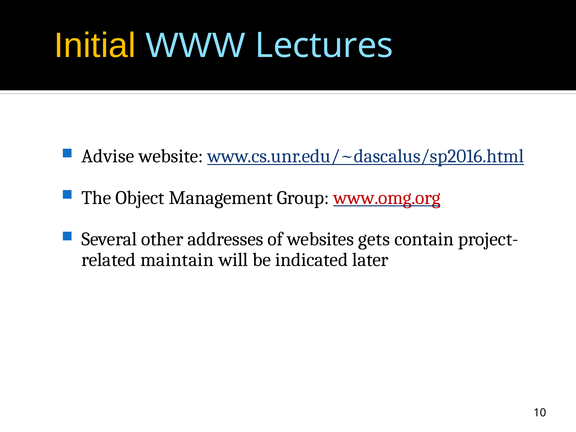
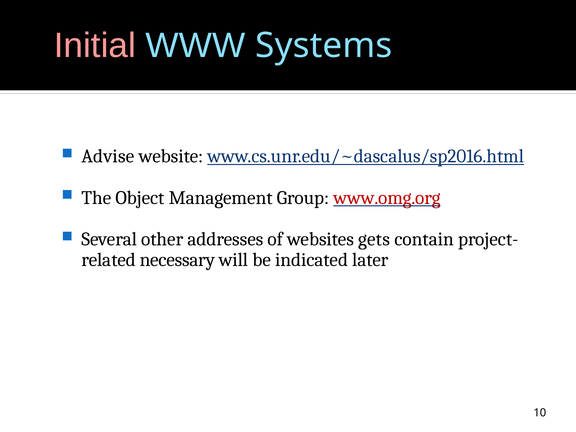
Initial colour: yellow -> pink
Lectures: Lectures -> Systems
maintain: maintain -> necessary
